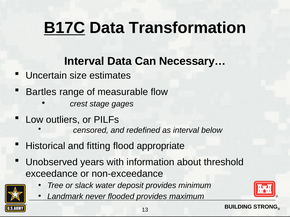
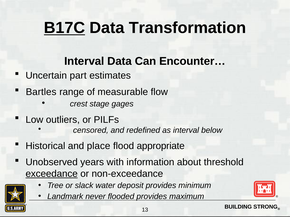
Necessary…: Necessary… -> Encounter…
size: size -> part
fitting: fitting -> place
exceedance underline: none -> present
